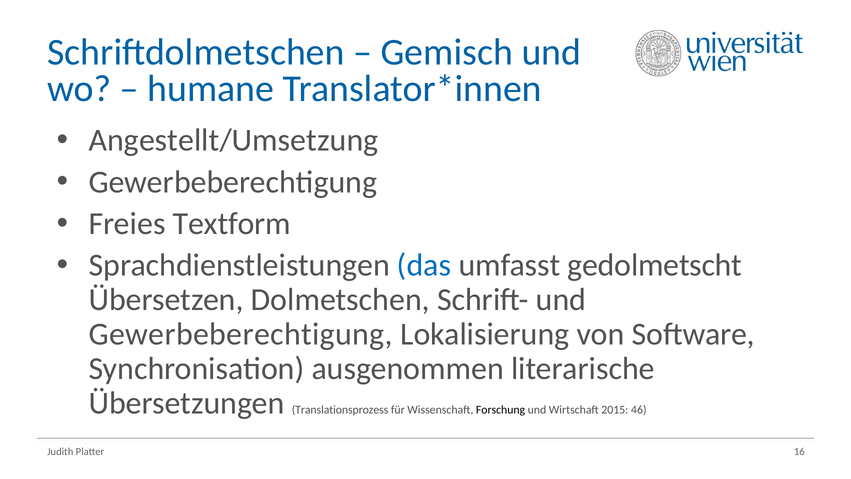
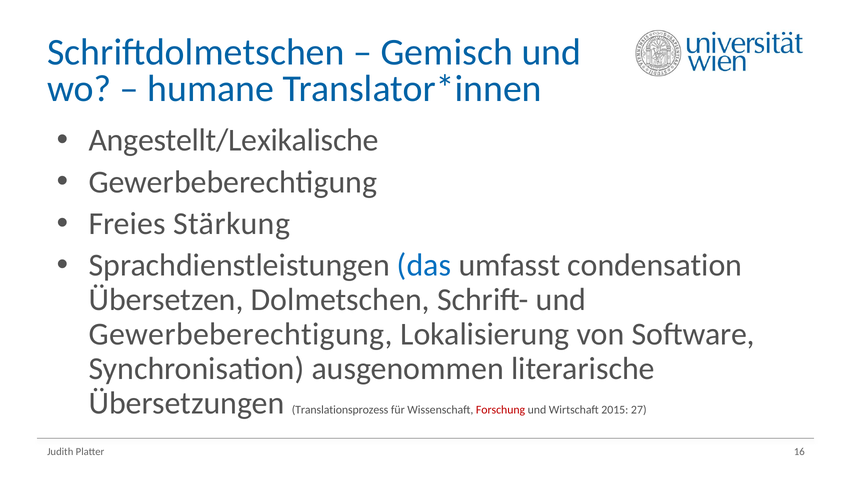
Angestellt/Umsetzung: Angestellt/Umsetzung -> Angestellt/Lexikalische
Textform: Textform -> Stärkung
gedolmetscht: gedolmetscht -> condensation
Forschung colour: black -> red
46: 46 -> 27
